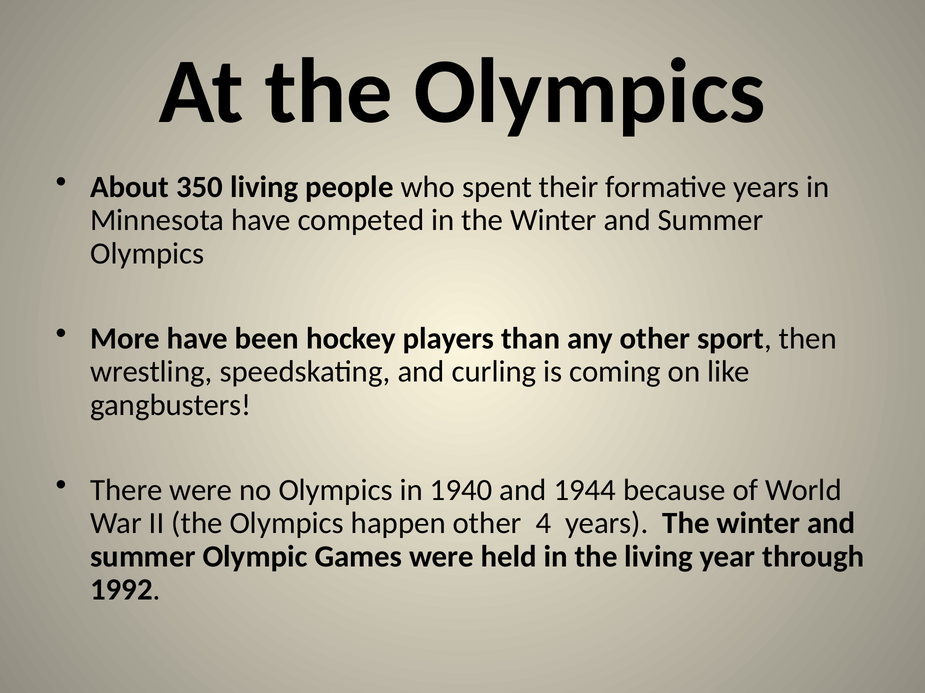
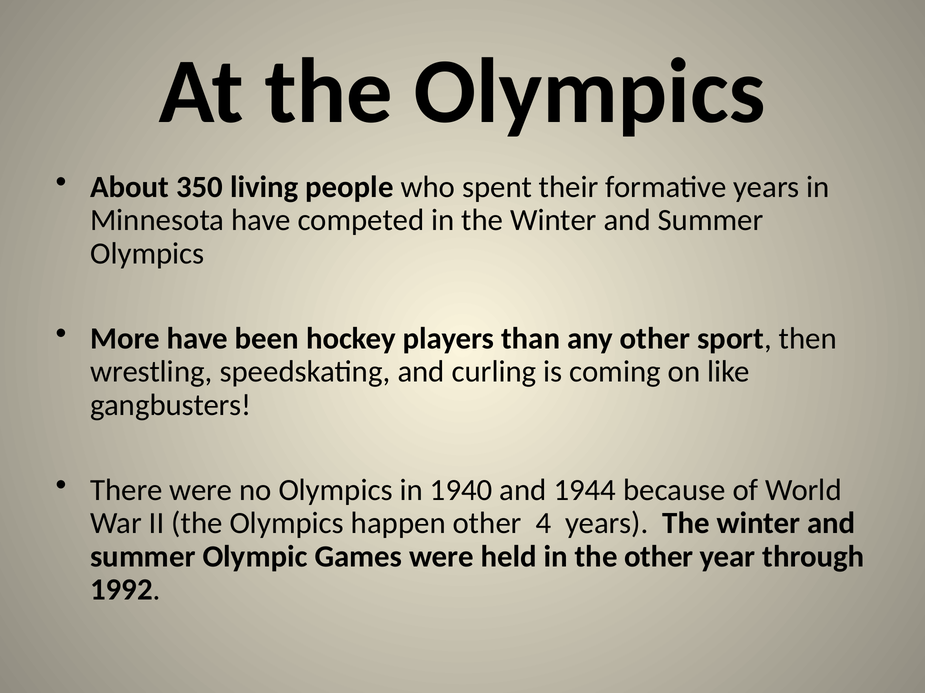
the living: living -> other
